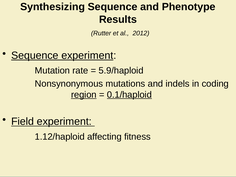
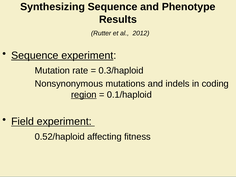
5.9/haploid: 5.9/haploid -> 0.3/haploid
0.1/haploid underline: present -> none
1.12/haploid: 1.12/haploid -> 0.52/haploid
